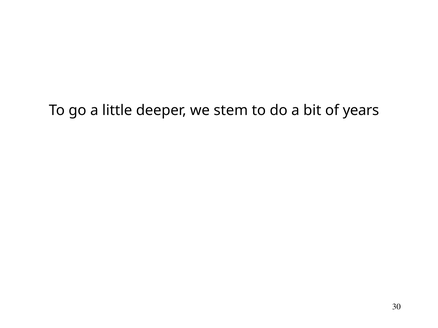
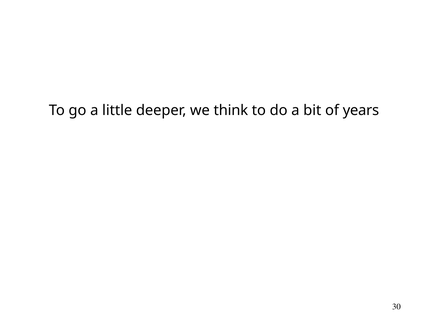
stem: stem -> think
